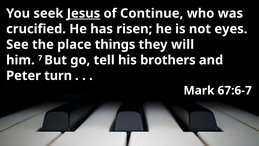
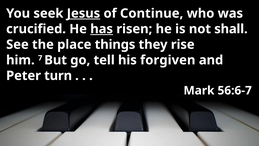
has underline: none -> present
eyes: eyes -> shall
will: will -> rise
brothers: brothers -> forgiven
67:6-7: 67:6-7 -> 56:6-7
